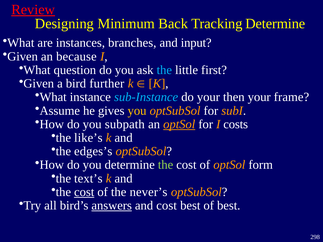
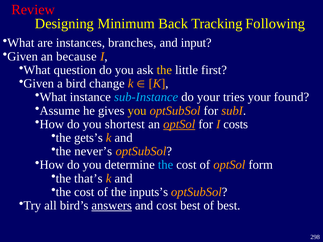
Review underline: present -> none
Tracking Determine: Determine -> Following
the at (164, 70) colour: light blue -> yellow
further: further -> change
then: then -> tries
frame: frame -> found
subpath: subpath -> shortest
like’s: like’s -> gets’s
edges’s: edges’s -> never’s
the at (166, 165) colour: light green -> light blue
text’s: text’s -> that’s
cost at (84, 192) underline: present -> none
never’s: never’s -> inputs’s
